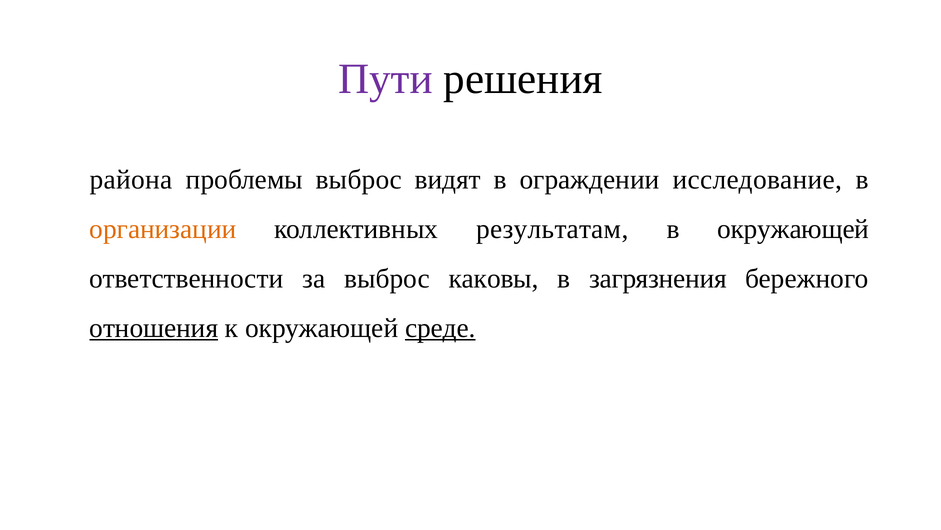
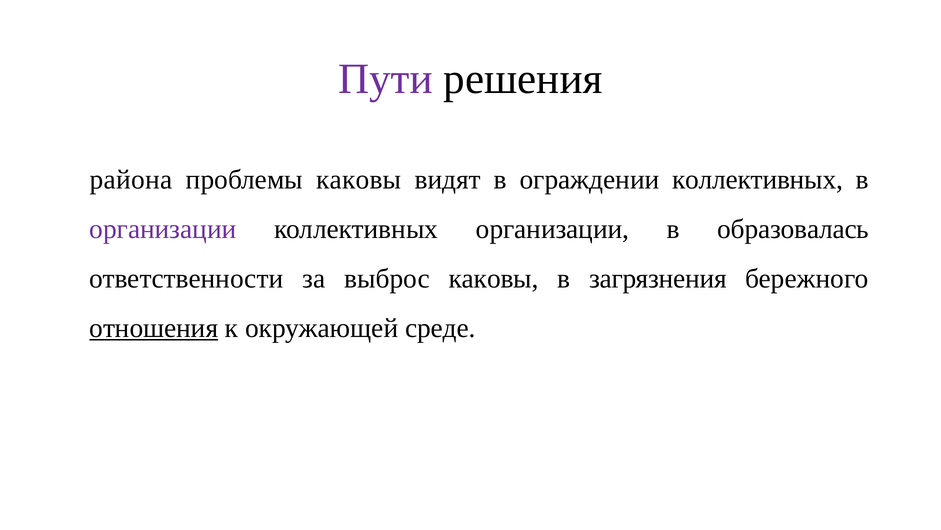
проблемы выброс: выброс -> каковы
ограждении исследование: исследование -> коллективных
организации at (163, 229) colour: orange -> purple
коллективных результатам: результатам -> организации
в окружающей: окружающей -> образовалась
среде underline: present -> none
